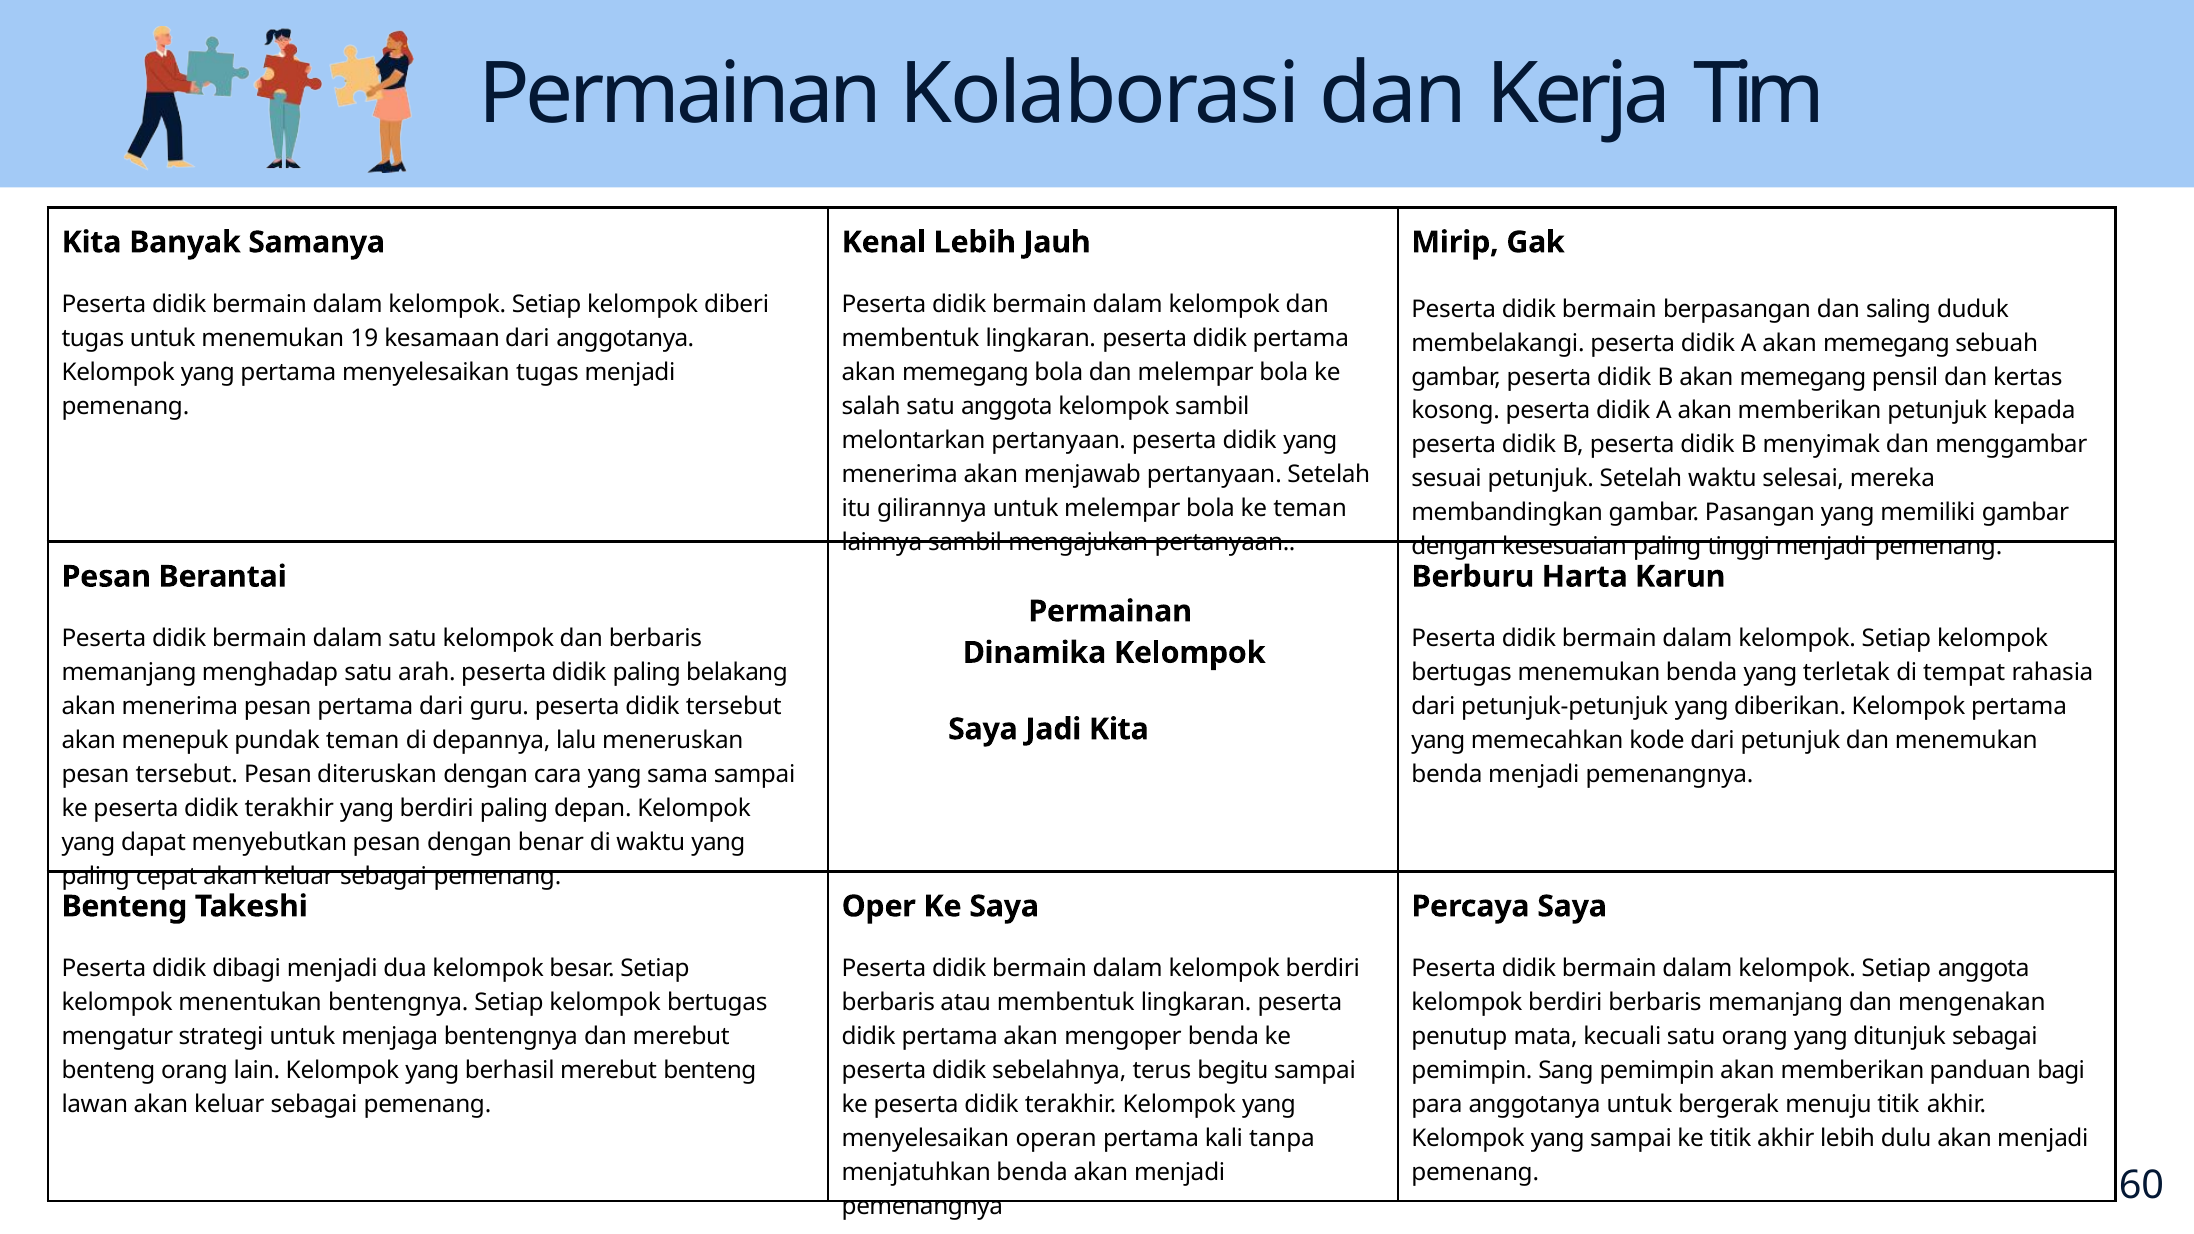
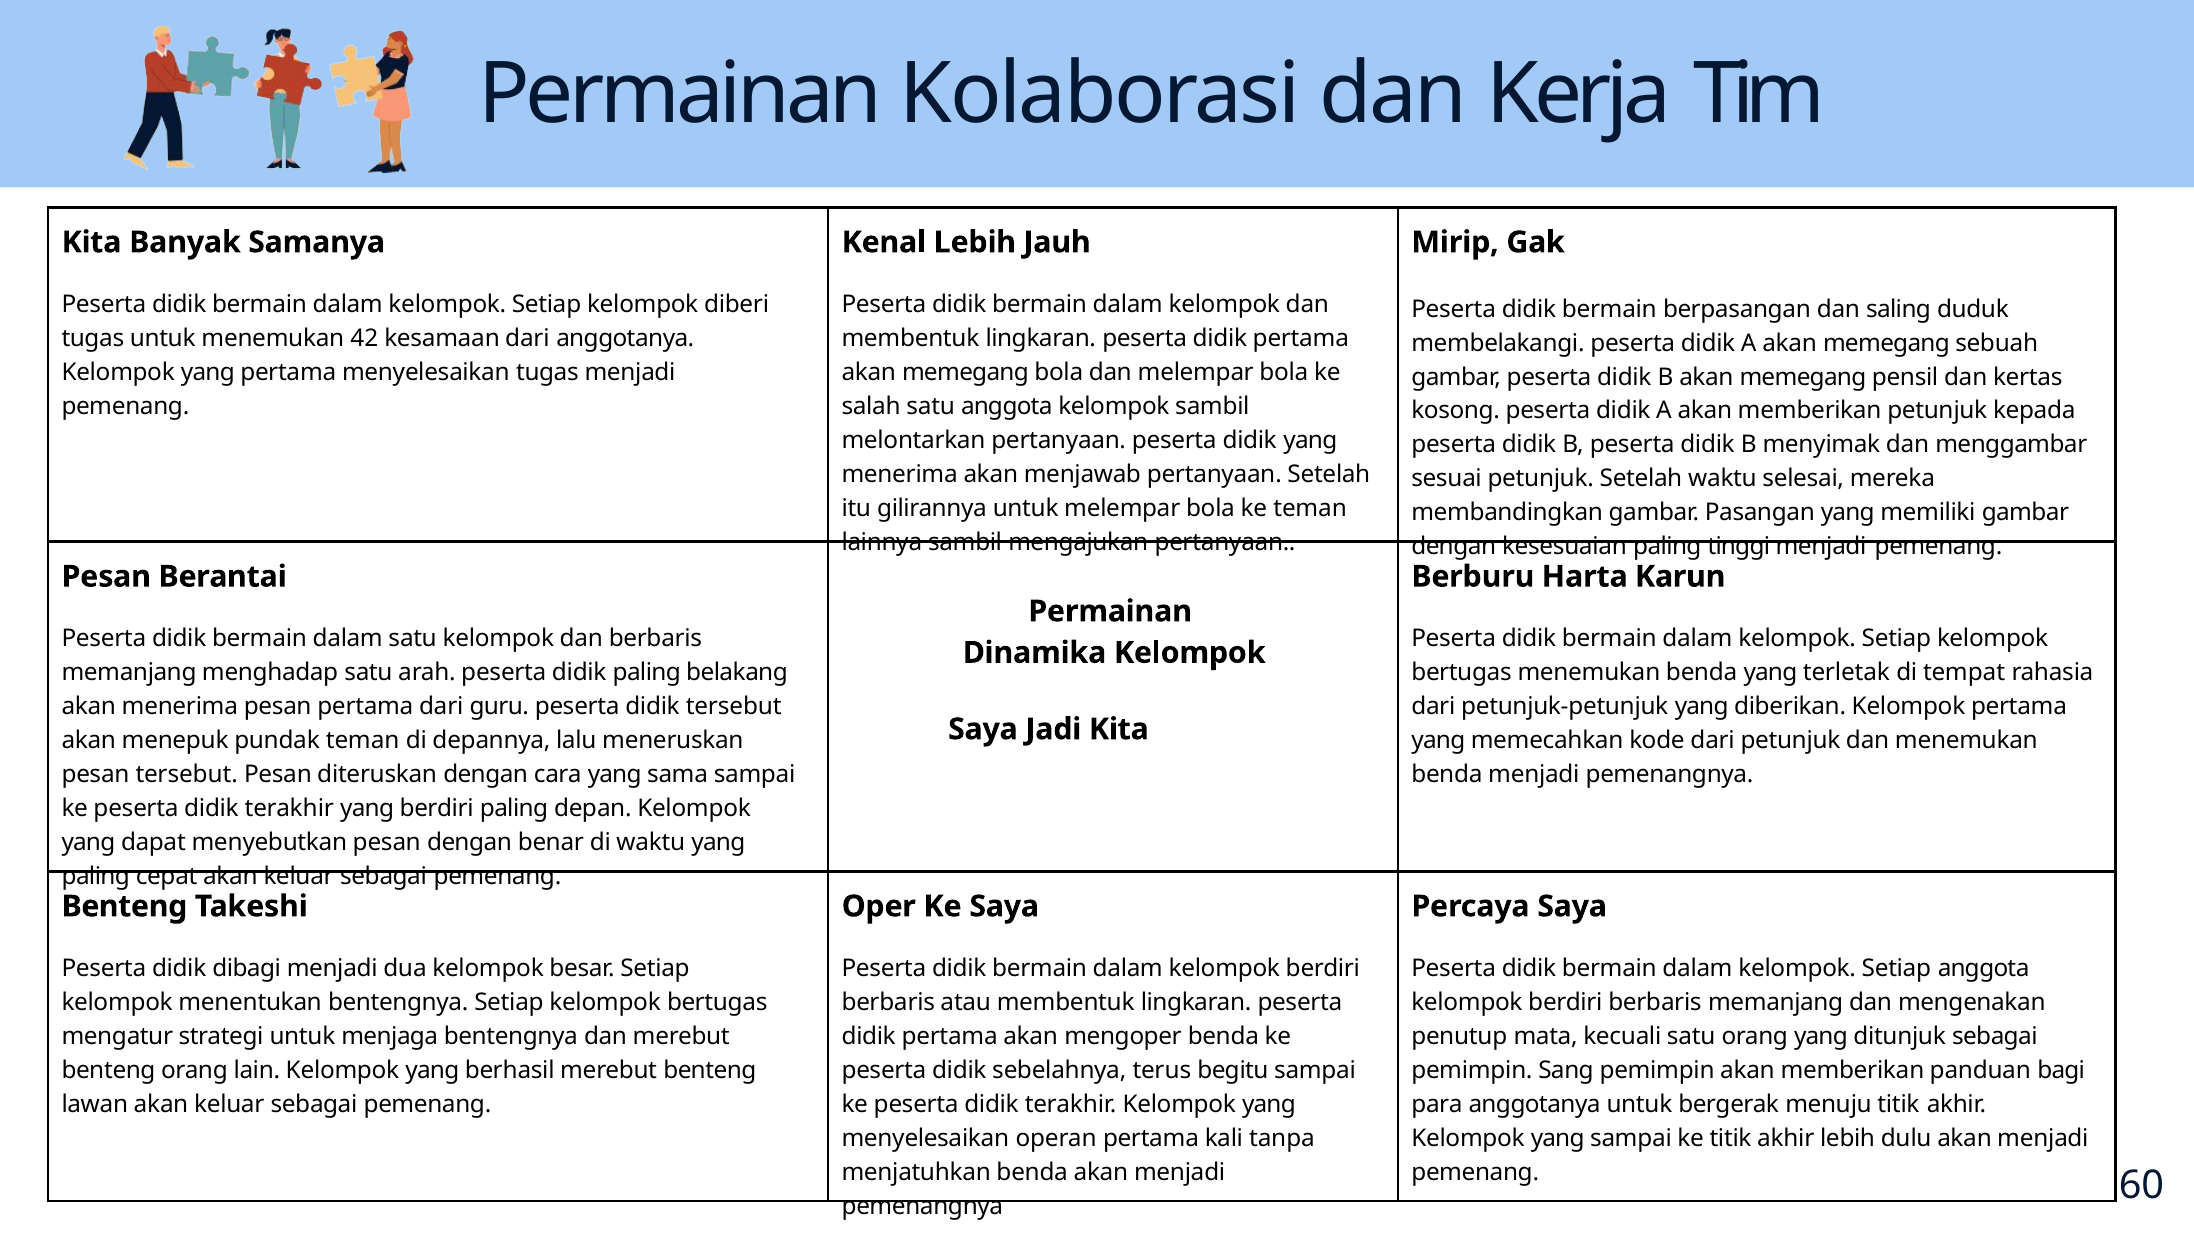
19: 19 -> 42
